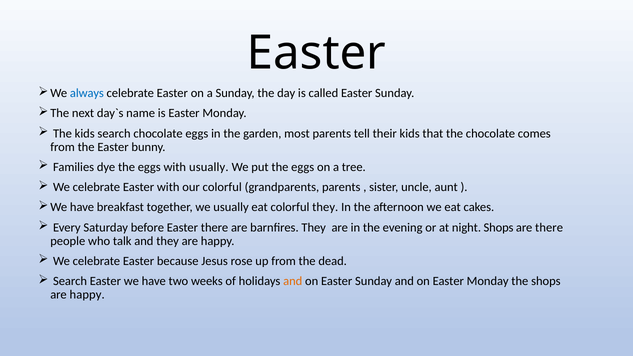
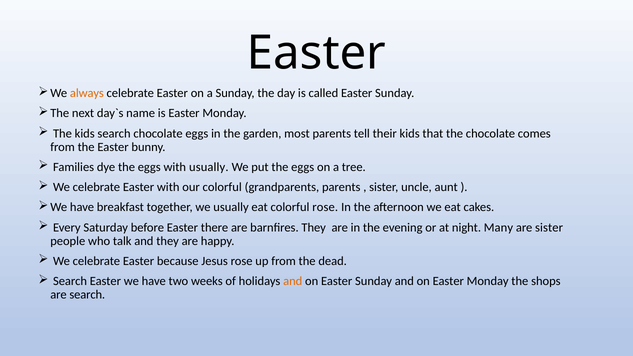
always colour: blue -> orange
colorful they: they -> rose
night Shops: Shops -> Many
are there: there -> sister
happy at (87, 295): happy -> search
